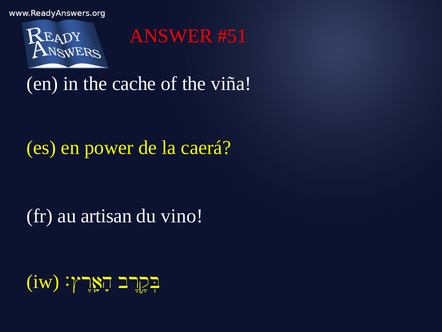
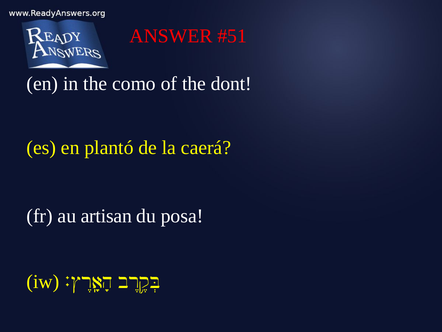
cache: cache -> como
viña: viña -> dont
power: power -> plantó
vino: vino -> posa
